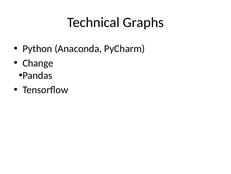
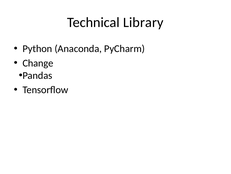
Graphs: Graphs -> Library
